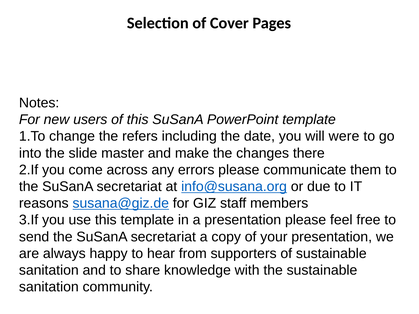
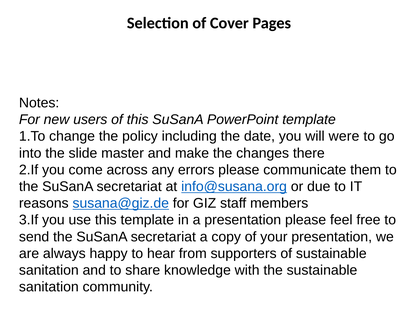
refers: refers -> policy
